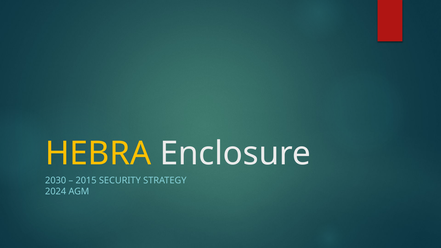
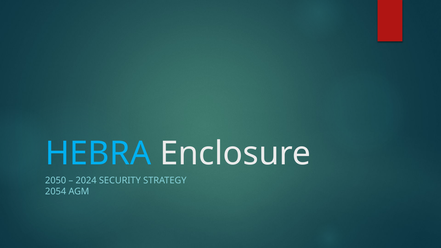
HEBRA colour: yellow -> light blue
2030: 2030 -> 2050
2015: 2015 -> 2024
2024: 2024 -> 2054
